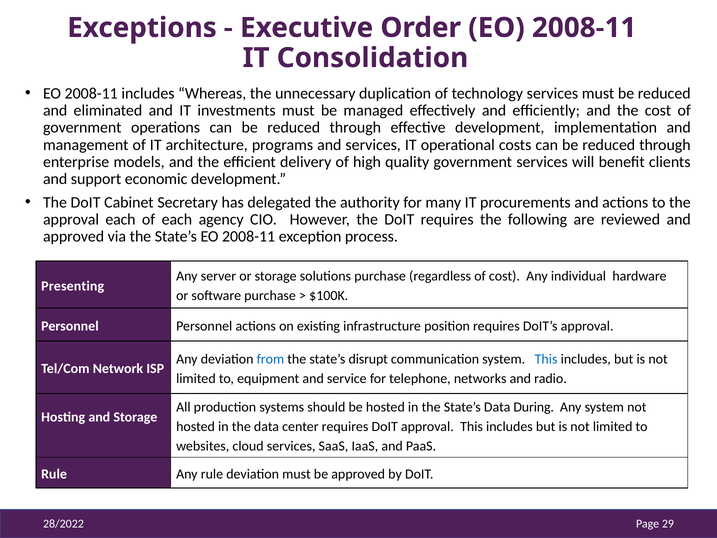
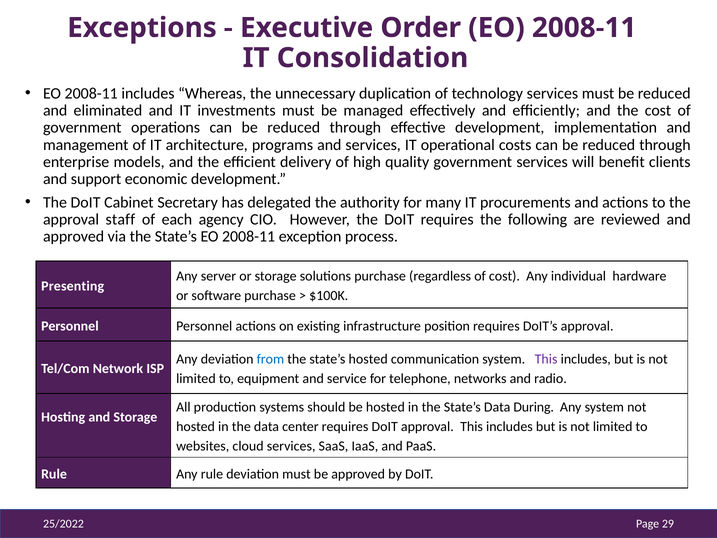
approval each: each -> staff
state’s disrupt: disrupt -> hosted
This at (546, 359) colour: blue -> purple
28/2022: 28/2022 -> 25/2022
